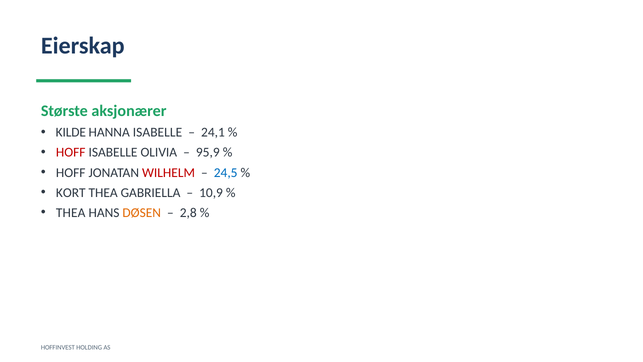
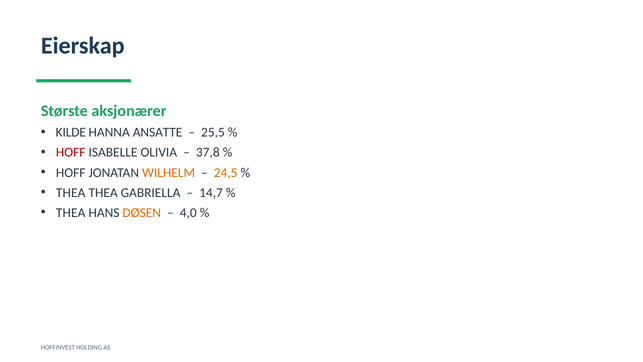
HANNA ISABELLE: ISABELLE -> ANSATTE
24,1: 24,1 -> 25,5
95,9: 95,9 -> 37,8
WILHELM colour: red -> orange
24,5 colour: blue -> orange
KORT at (71, 193): KORT -> THEA
10,9: 10,9 -> 14,7
2,8: 2,8 -> 4,0
